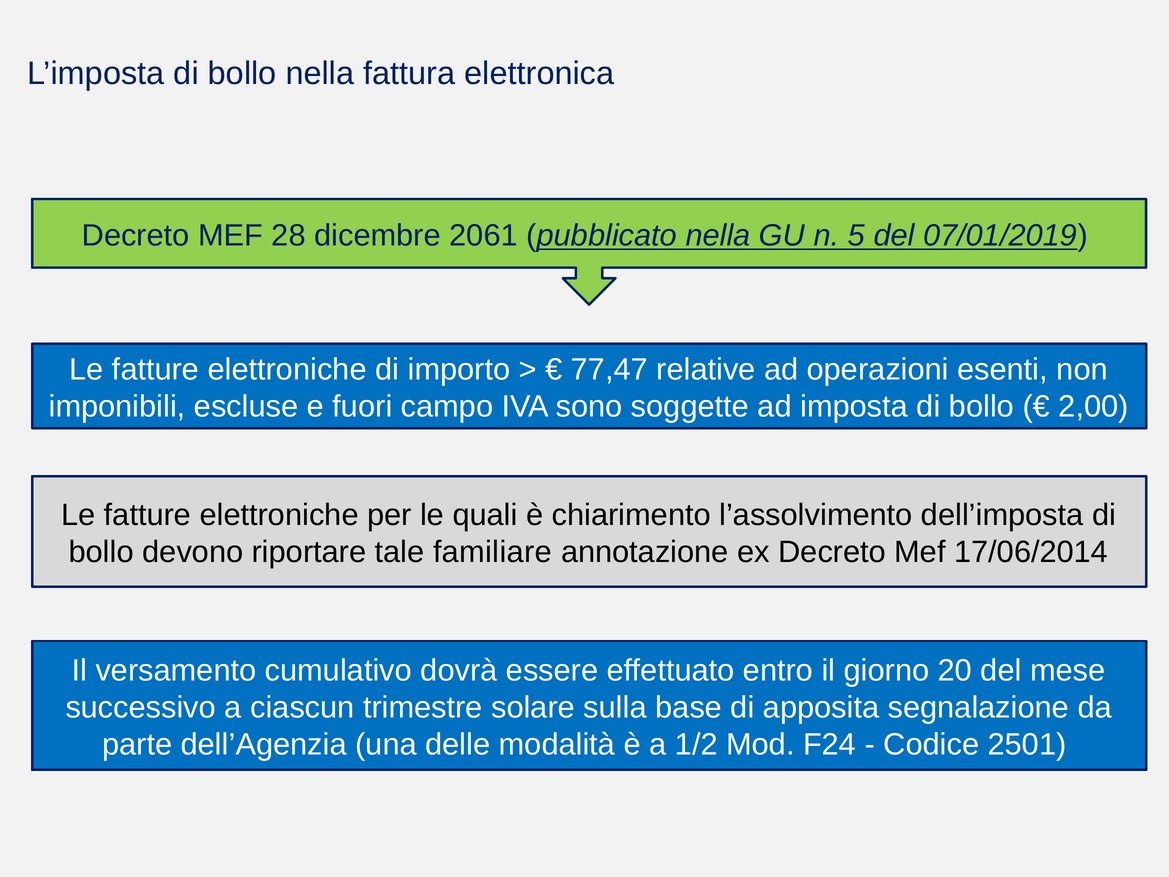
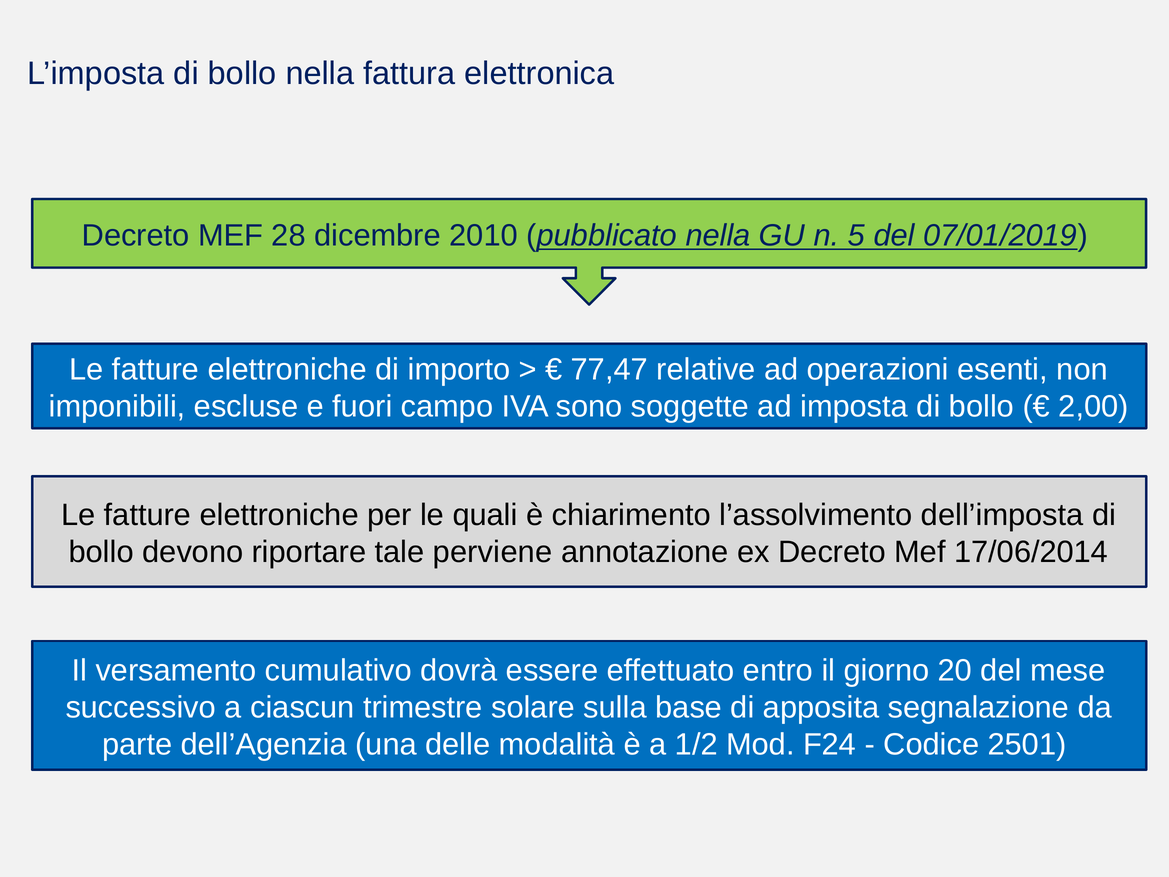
2061: 2061 -> 2010
familiare: familiare -> perviene
